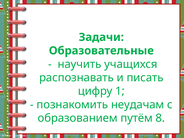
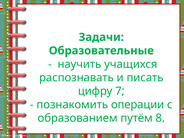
1: 1 -> 7
неудачам: неудачам -> операции
